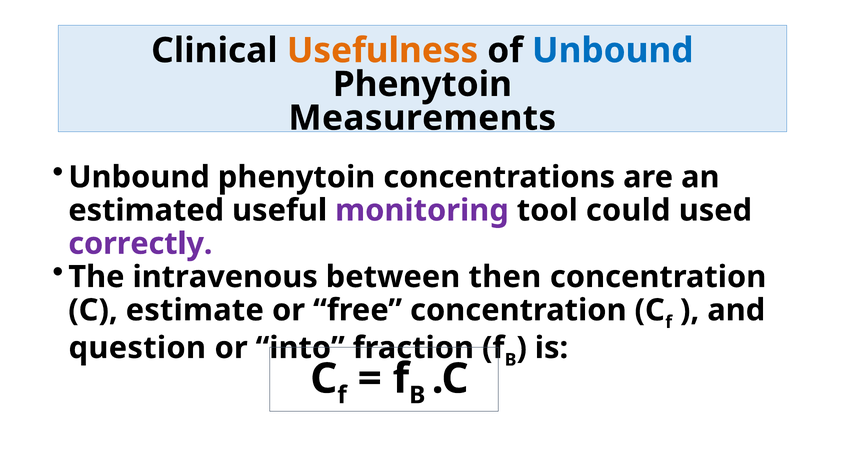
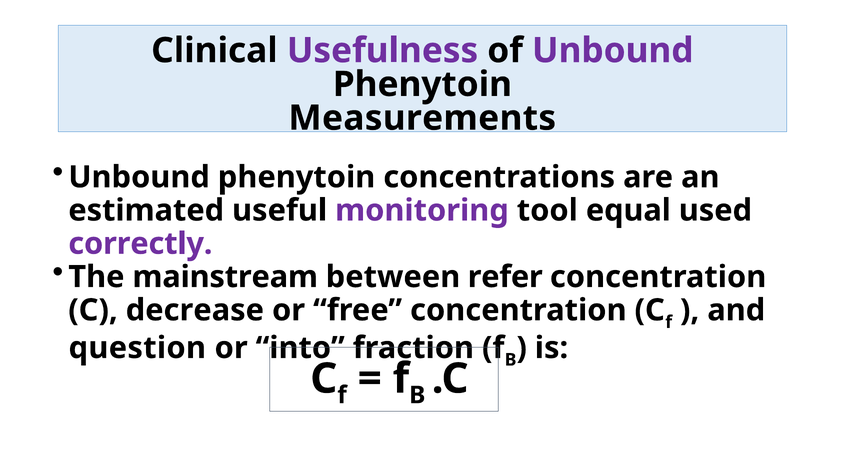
Usefulness colour: orange -> purple
Unbound at (613, 51) colour: blue -> purple
could: could -> equal
intravenous: intravenous -> mainstream
then: then -> refer
estimate: estimate -> decrease
